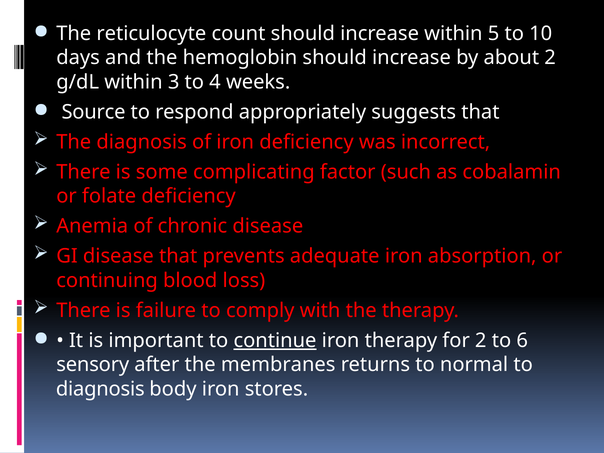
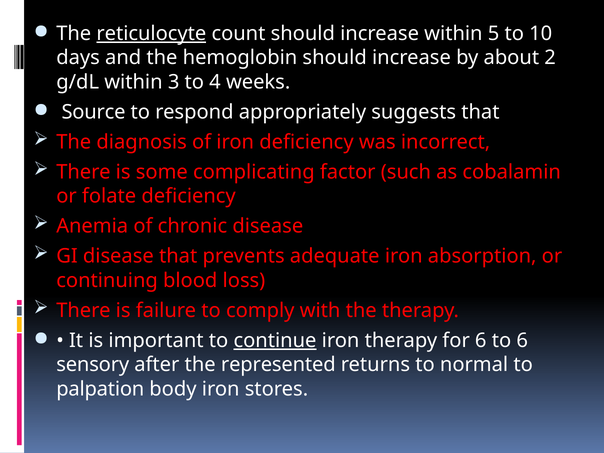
reticulocyte underline: none -> present
for 2: 2 -> 6
membranes: membranes -> represented
diagnosis at (100, 389): diagnosis -> palpation
